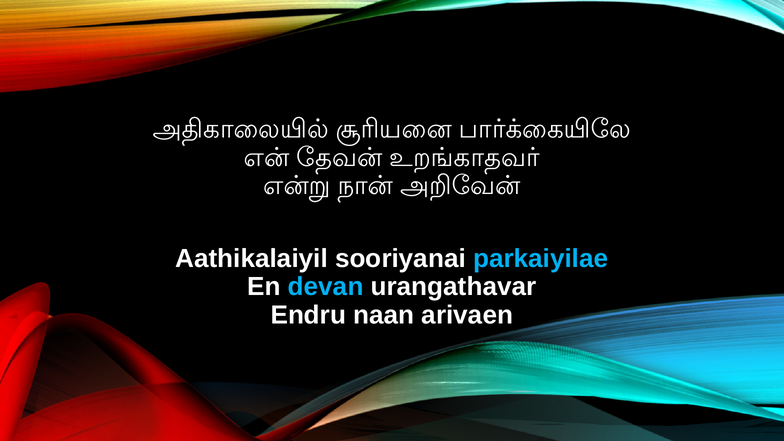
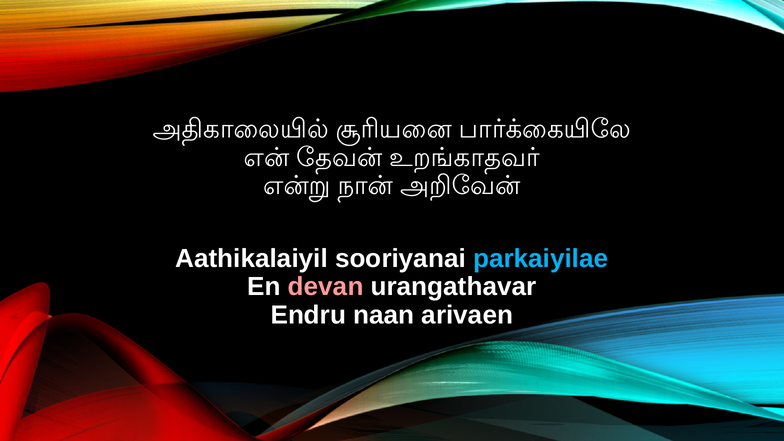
devan colour: light blue -> pink
